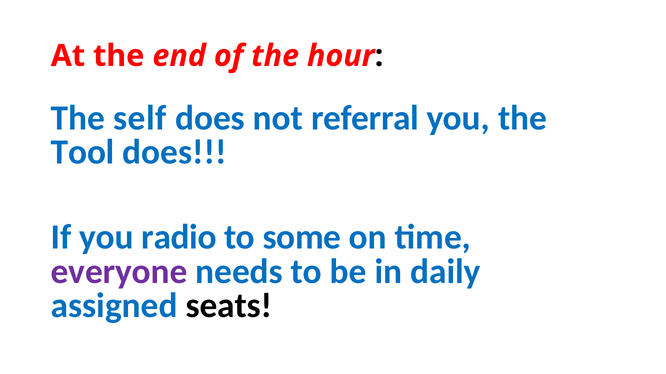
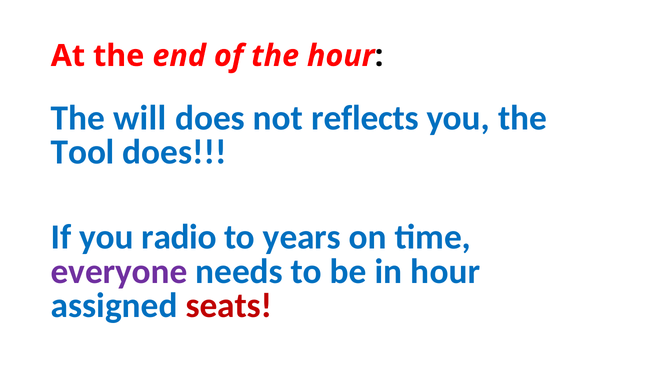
self: self -> will
referral: referral -> reflects
some: some -> years
in daily: daily -> hour
seats colour: black -> red
